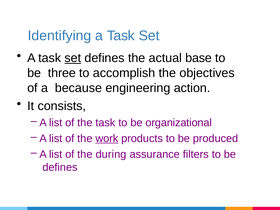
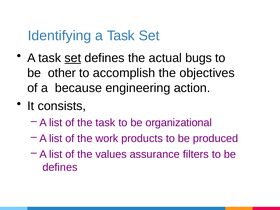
base: base -> bugs
three: three -> other
work underline: present -> none
during: during -> values
